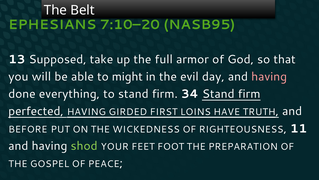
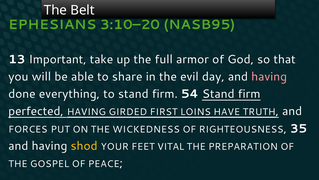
7:10–20: 7:10–20 -> 3:10–20
Supposed: Supposed -> Important
might: might -> share
34: 34 -> 54
BEFORE: BEFORE -> FORCES
11: 11 -> 35
shod colour: light green -> yellow
FOOT: FOOT -> VITAL
